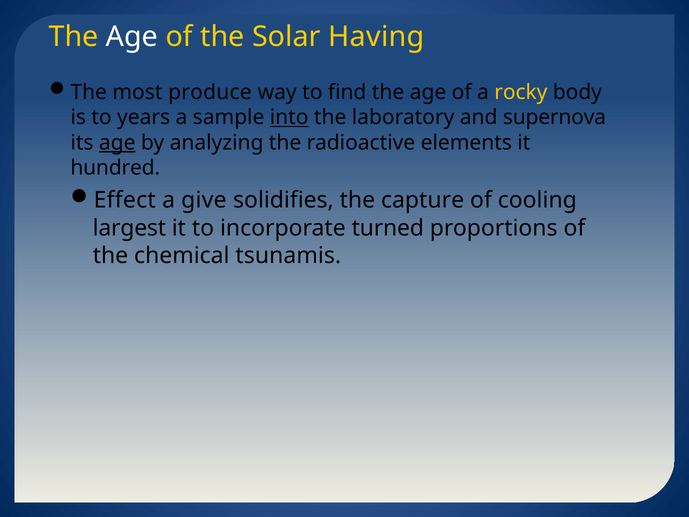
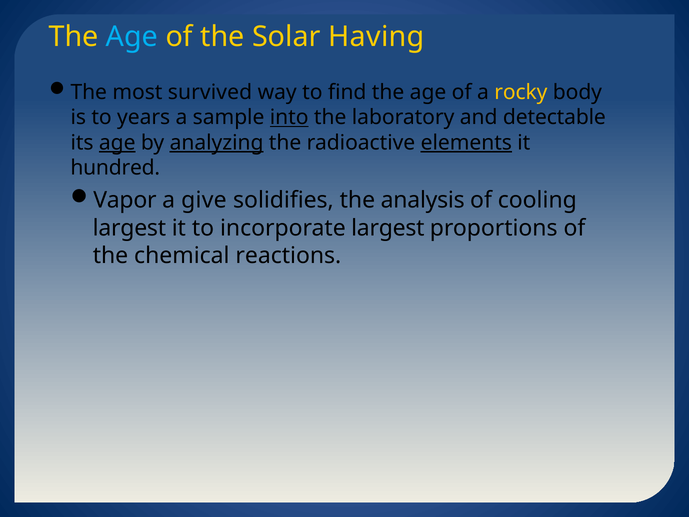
Age at (132, 37) colour: white -> light blue
produce: produce -> survived
supernova: supernova -> detectable
analyzing underline: none -> present
elements underline: none -> present
Effect: Effect -> Vapor
capture: capture -> analysis
incorporate turned: turned -> largest
tsunamis: tsunamis -> reactions
